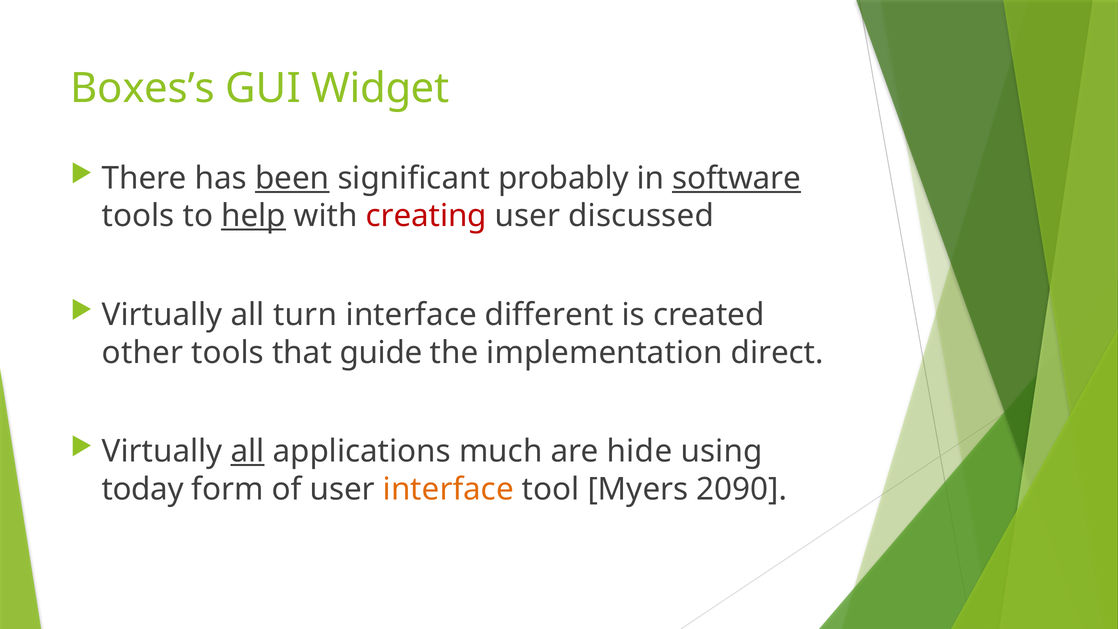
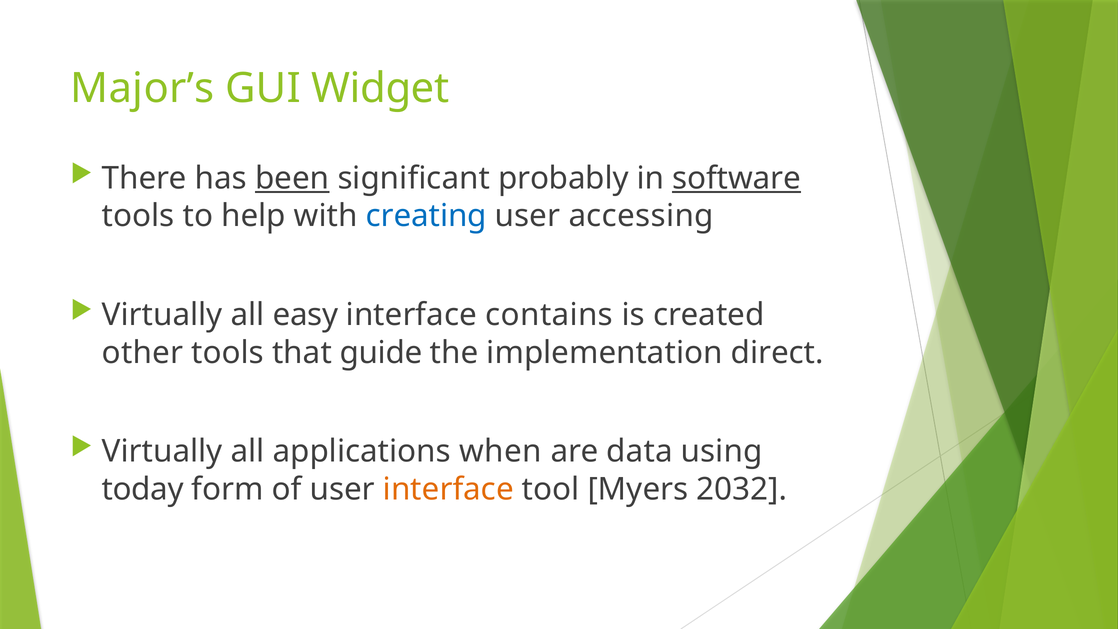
Boxes’s: Boxes’s -> Major’s
help underline: present -> none
creating colour: red -> blue
discussed: discussed -> accessing
turn: turn -> easy
different: different -> contains
all at (248, 451) underline: present -> none
much: much -> when
hide: hide -> data
2090: 2090 -> 2032
